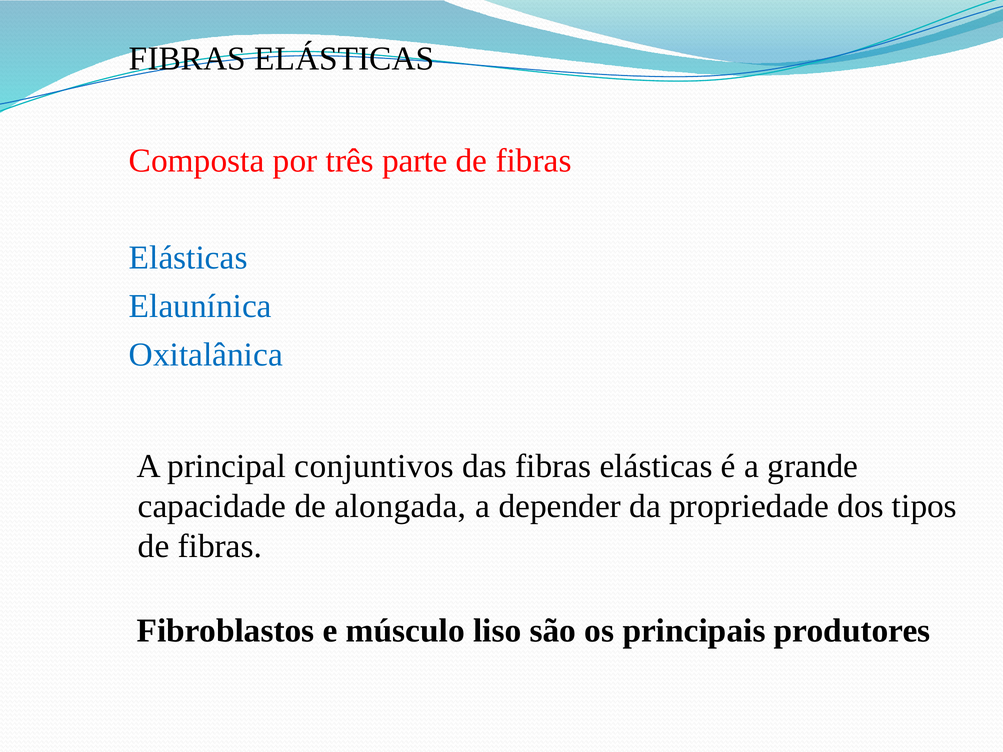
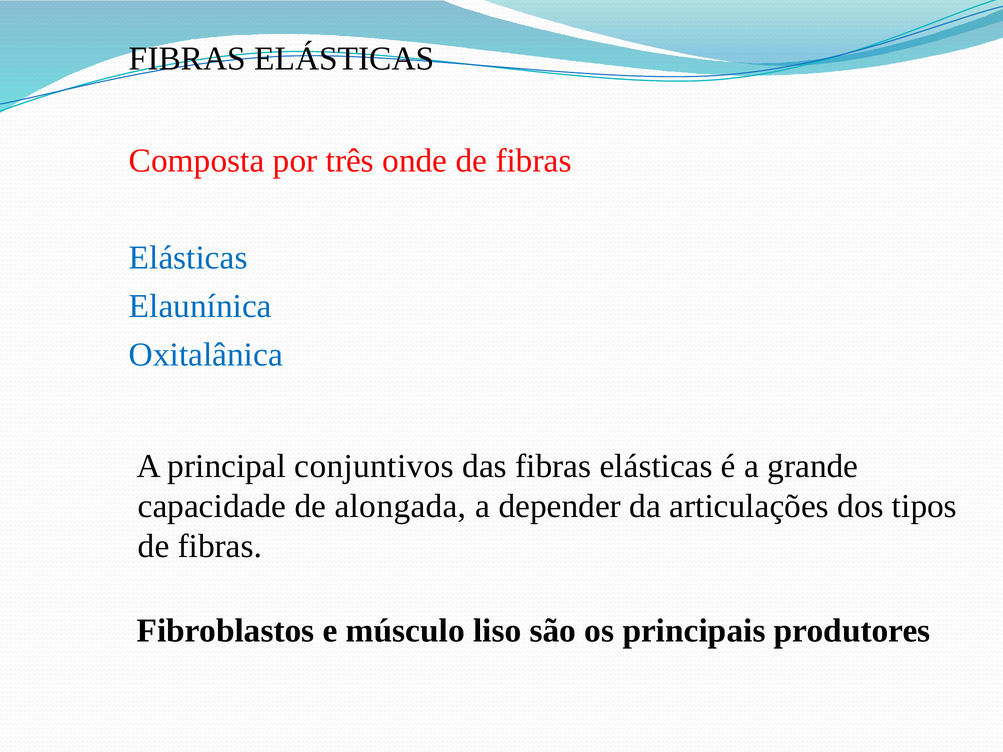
parte: parte -> onde
propriedade: propriedade -> articulações
